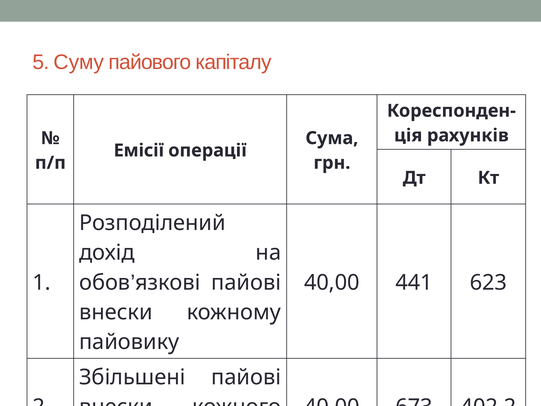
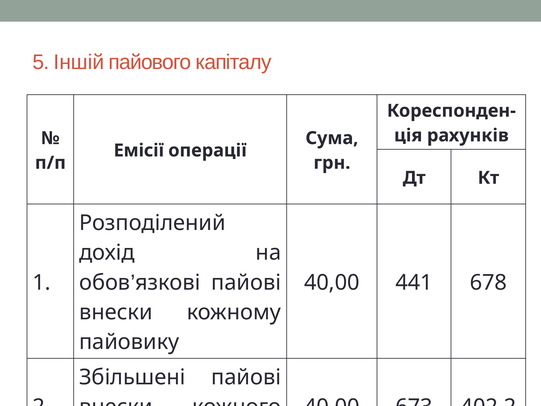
Суму: Суму -> Іншій
623: 623 -> 678
